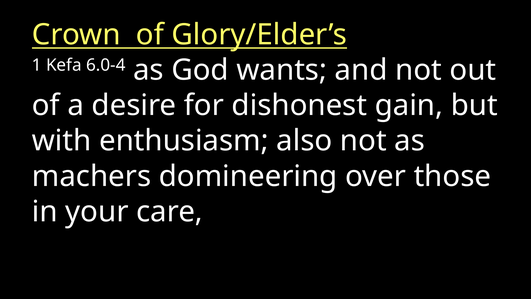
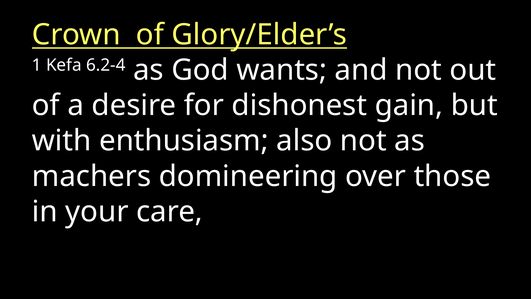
6.0-4: 6.0-4 -> 6.2-4
